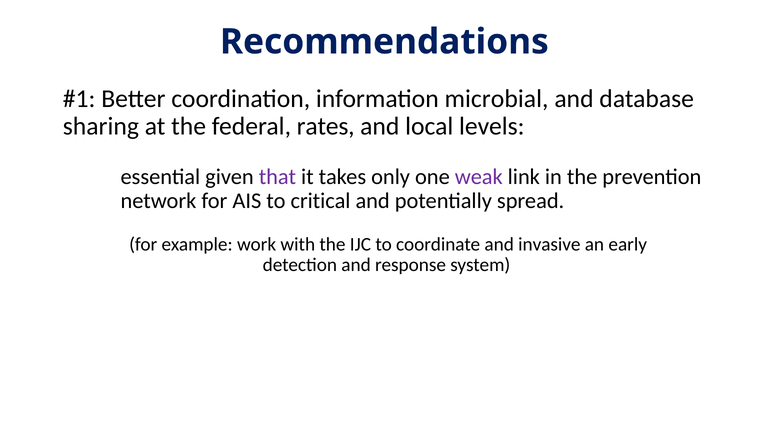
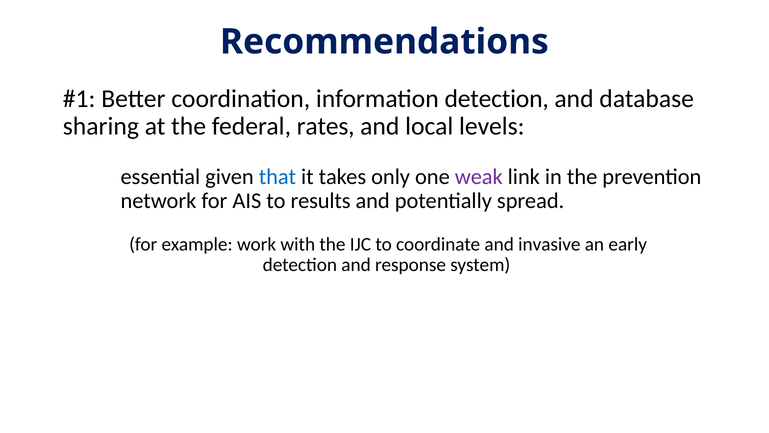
information microbial: microbial -> detection
that colour: purple -> blue
critical: critical -> results
